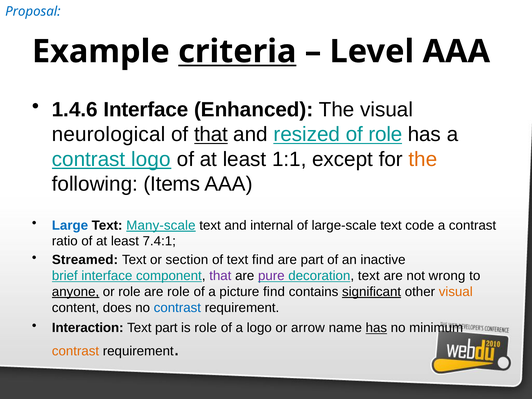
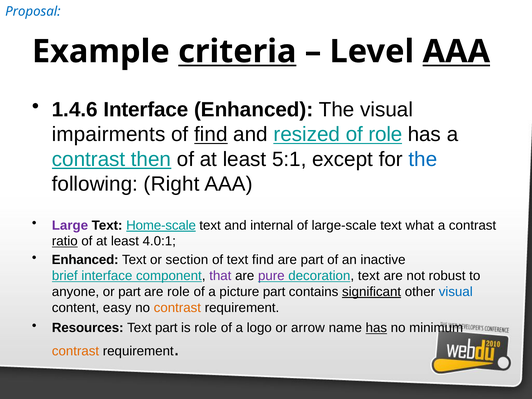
AAA at (456, 51) underline: none -> present
neurological: neurological -> impairments
of that: that -> find
contrast logo: logo -> then
1:1: 1:1 -> 5:1
the at (423, 159) colour: orange -> blue
Items: Items -> Right
Large colour: blue -> purple
Many-scale: Many-scale -> Home-scale
code: code -> what
ratio underline: none -> present
7.4:1: 7.4:1 -> 4.0:1
Streamed at (85, 260): Streamed -> Enhanced
wrong: wrong -> robust
anyone underline: present -> none
or role: role -> part
picture find: find -> part
visual at (456, 292) colour: orange -> blue
does: does -> easy
contrast at (177, 308) colour: blue -> orange
Interaction: Interaction -> Resources
